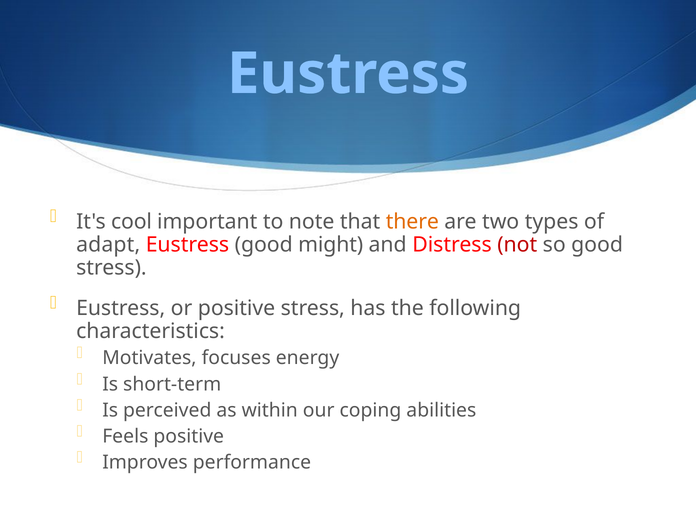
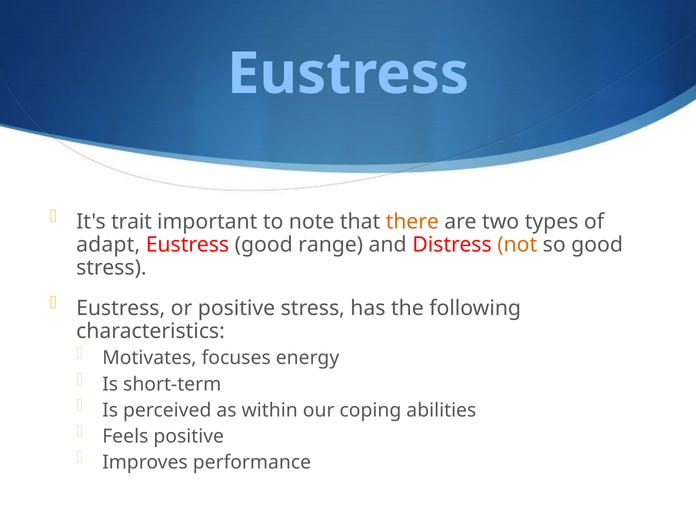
cool: cool -> trait
might: might -> range
not colour: red -> orange
